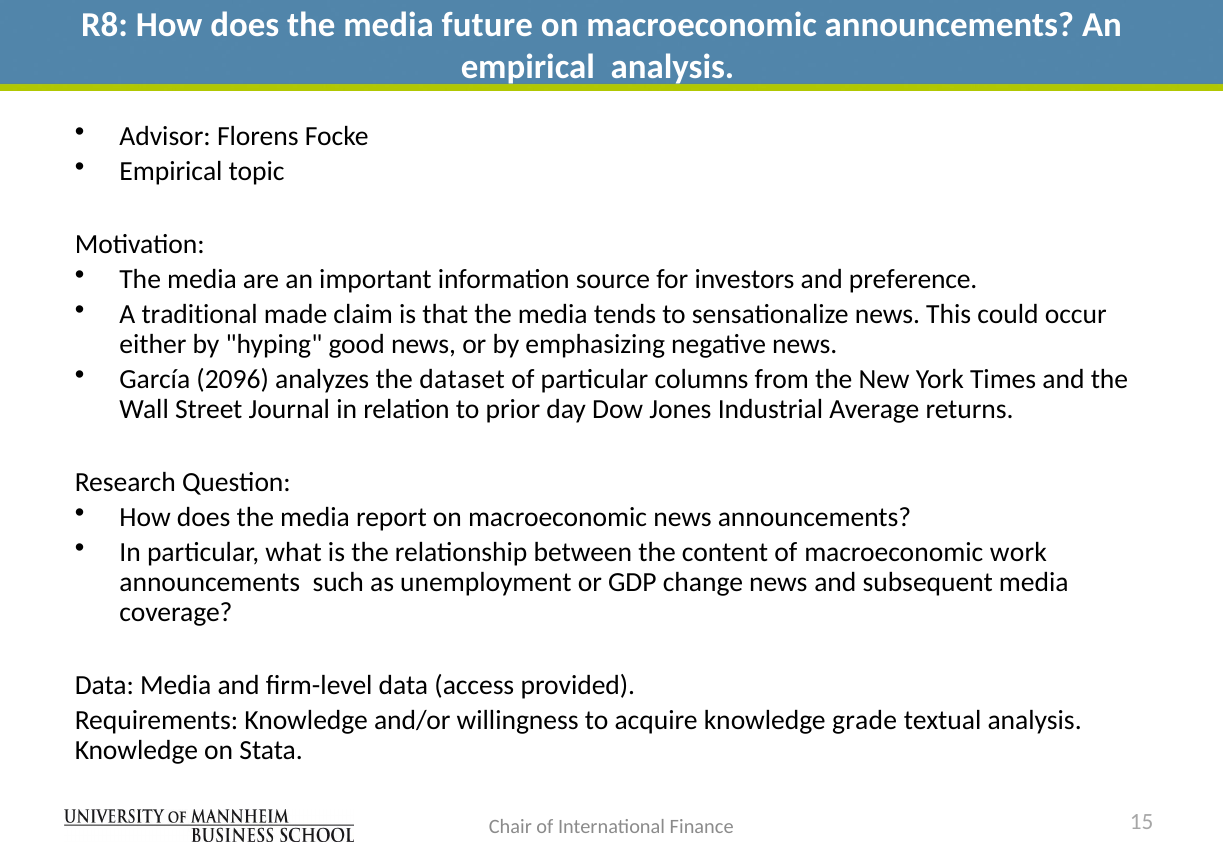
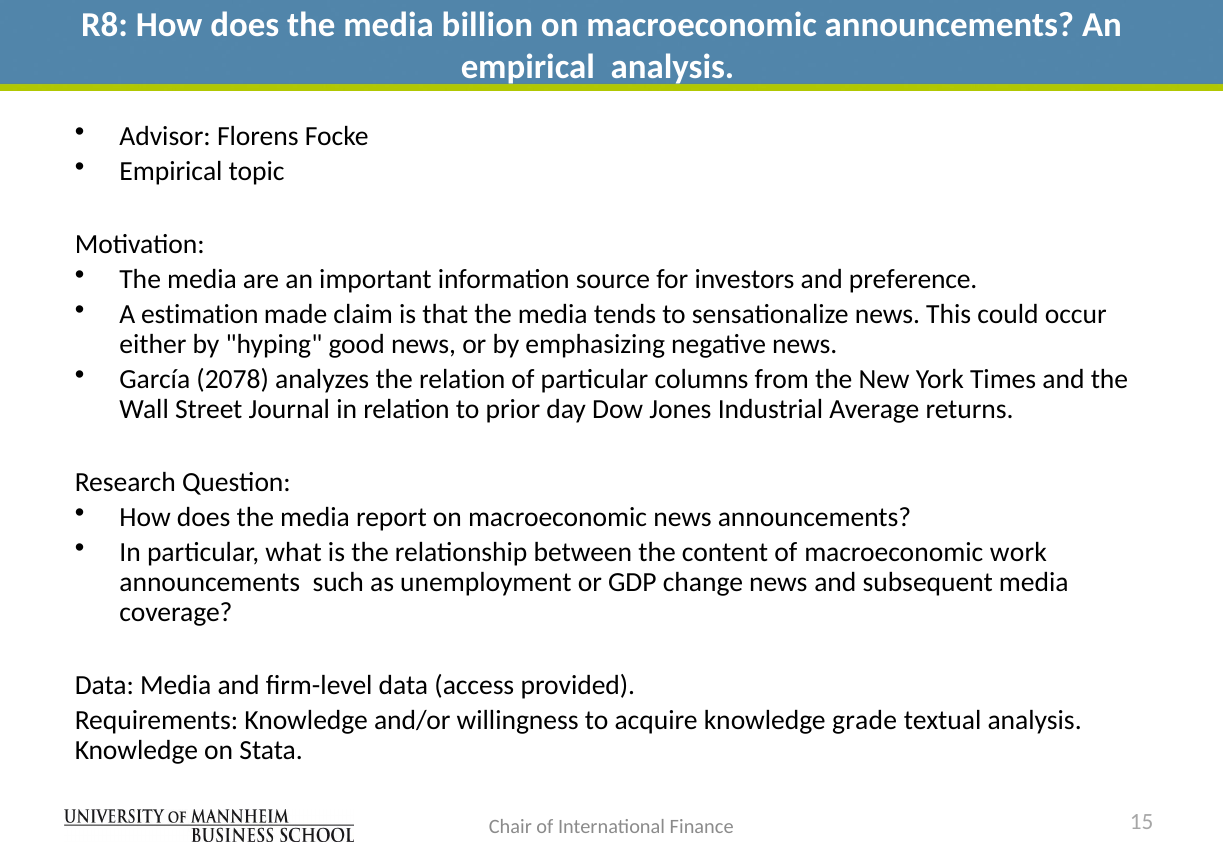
future: future -> billion
traditional: traditional -> estimation
2096: 2096 -> 2078
the dataset: dataset -> relation
